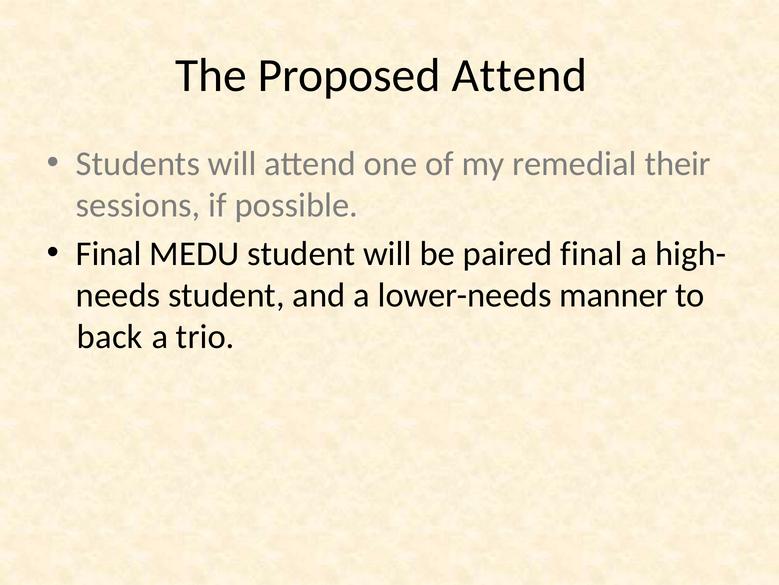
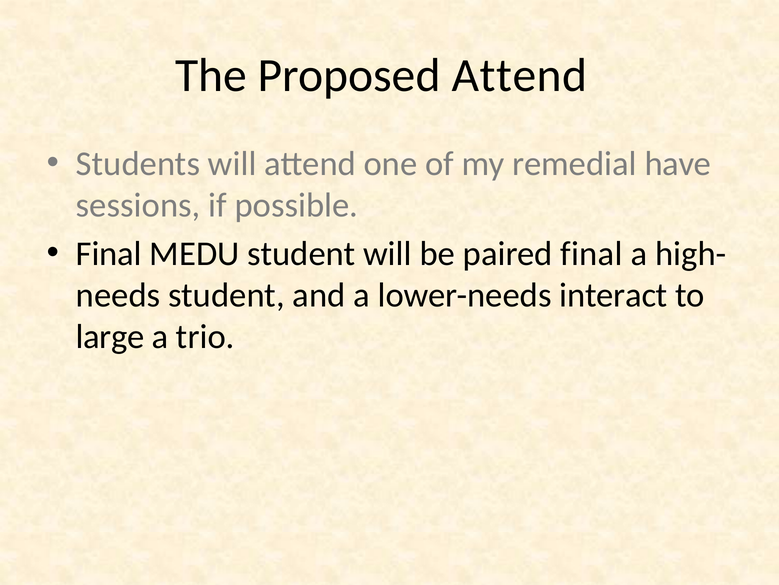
their: their -> have
manner: manner -> interact
back: back -> large
